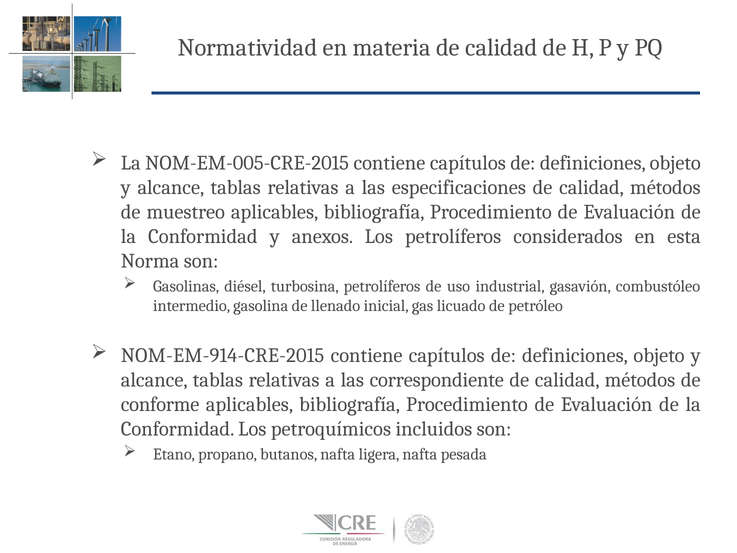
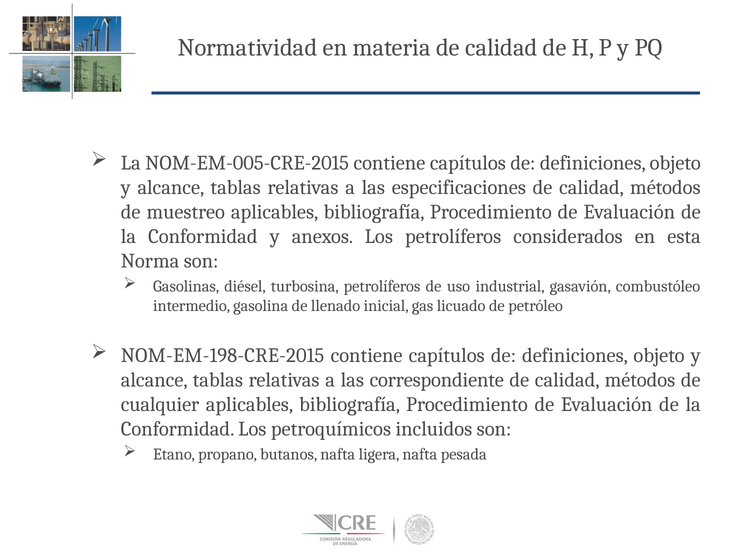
NOM-EM-914-CRE-2015: NOM-EM-914-CRE-2015 -> NOM-EM-198-CRE-2015
conforme: conforme -> cualquier
